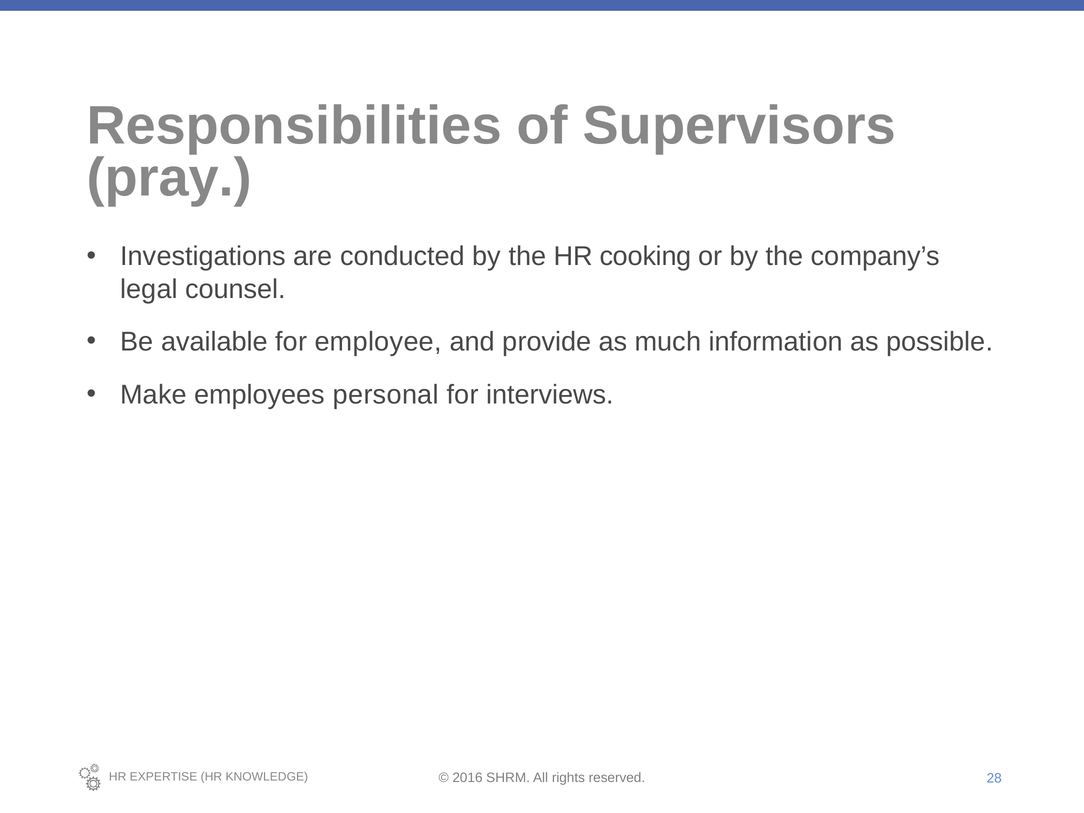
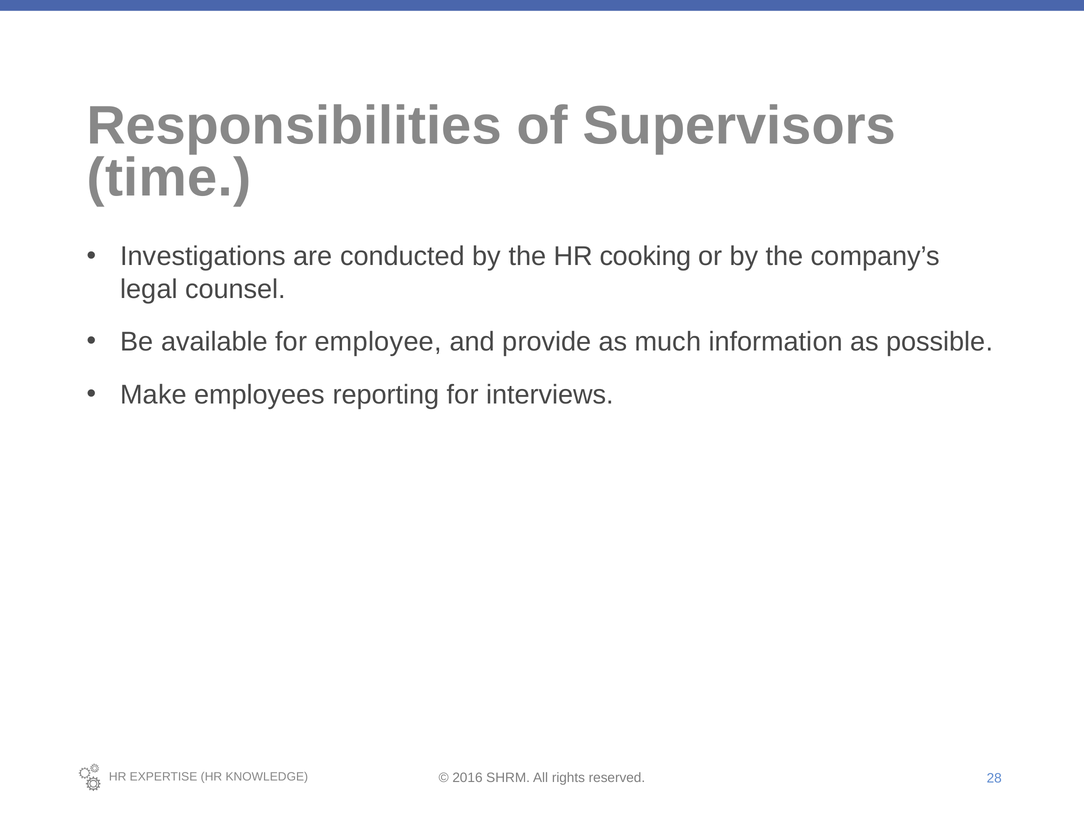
pray: pray -> time
personal: personal -> reporting
